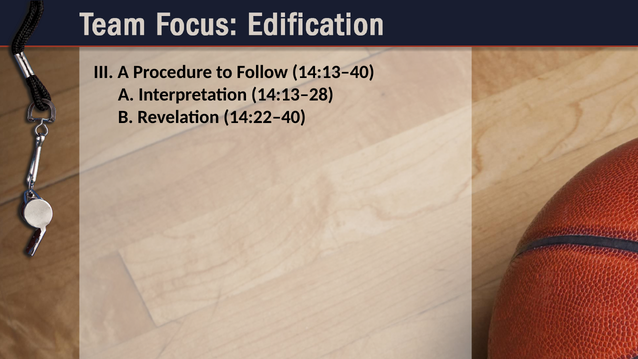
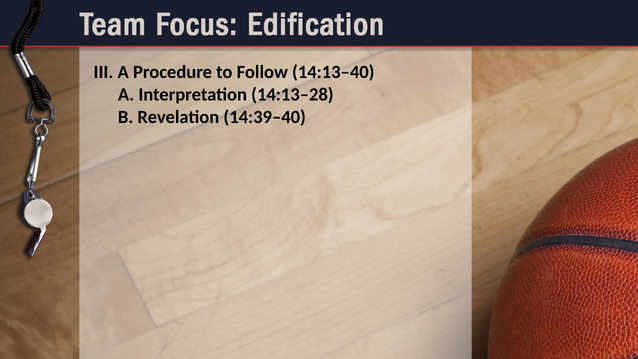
14:22–40: 14:22–40 -> 14:39–40
